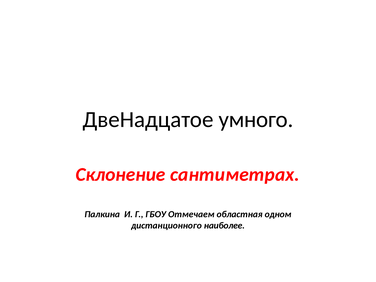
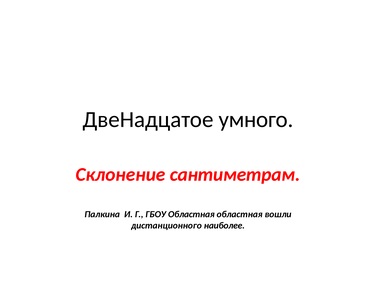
сантиметрах: сантиметрах -> сантиметрам
ГБОУ Отмечаем: Отмечаем -> Областная
одном: одном -> вошли
